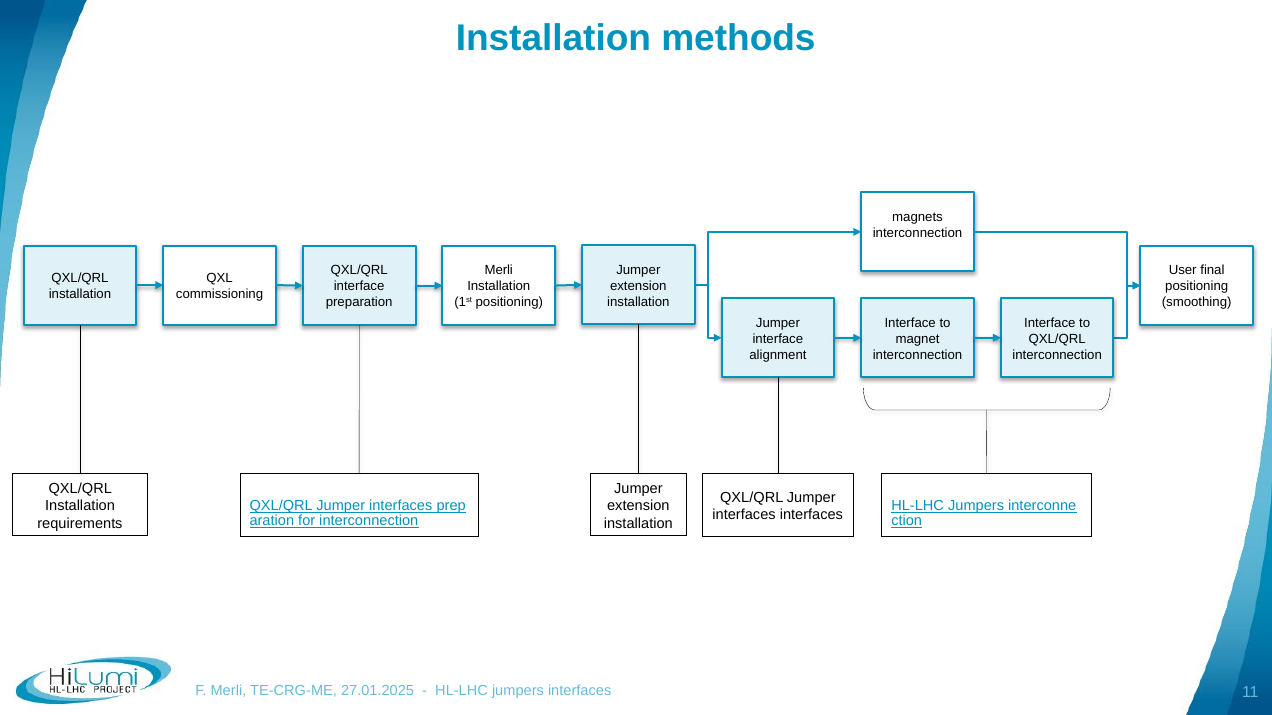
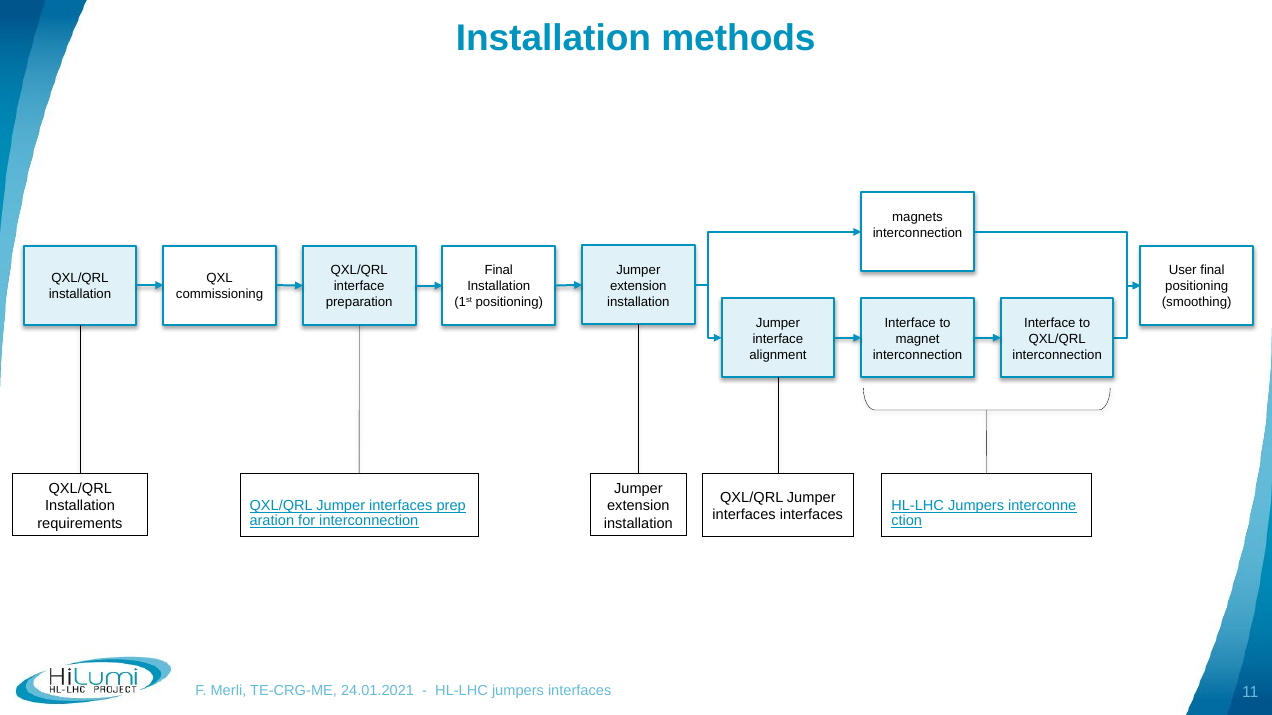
Merli at (499, 271): Merli -> Final
27.01.2025: 27.01.2025 -> 24.01.2021
